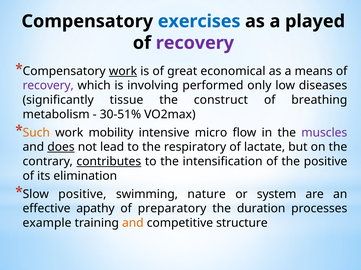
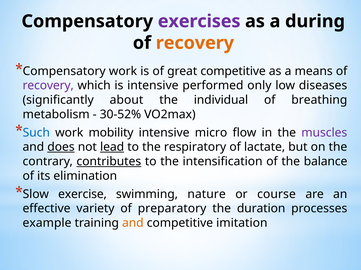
exercises colour: blue -> purple
played: played -> during
recovery at (195, 43) colour: purple -> orange
work at (123, 71) underline: present -> none
great economical: economical -> competitive
is involving: involving -> intensive
tissue: tissue -> about
construct: construct -> individual
30-51%: 30-51% -> 30-52%
Such colour: orange -> blue
lead underline: none -> present
the positive: positive -> balance
Slow positive: positive -> exercise
system: system -> course
apathy: apathy -> variety
structure: structure -> imitation
